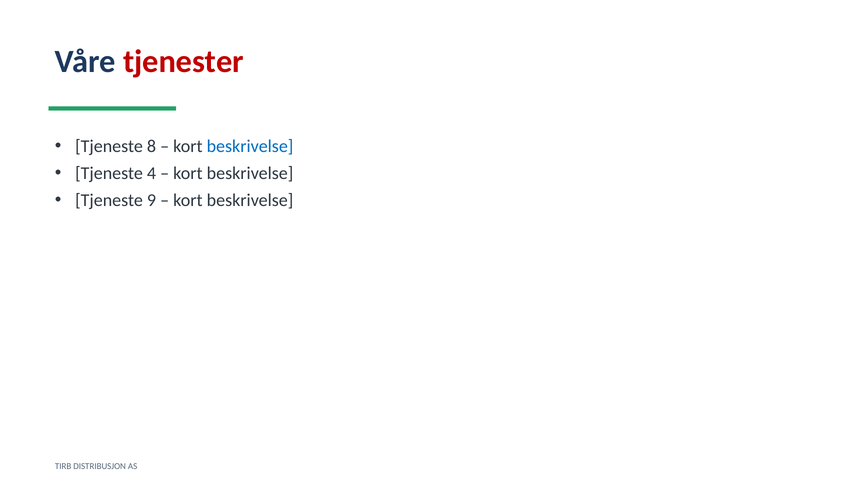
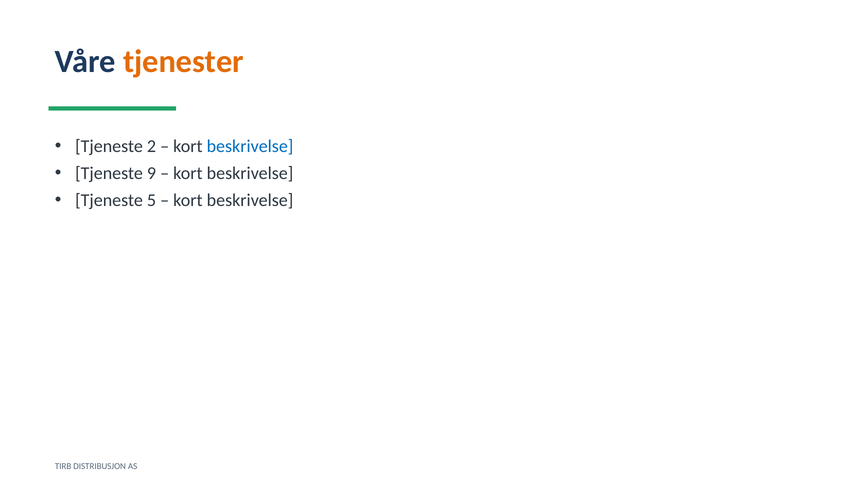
tjenester colour: red -> orange
8: 8 -> 2
4: 4 -> 9
9: 9 -> 5
